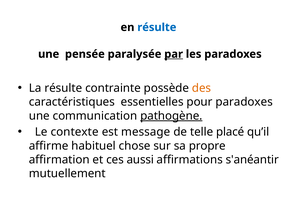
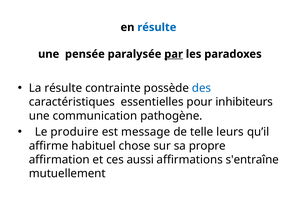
des colour: orange -> blue
pour paradoxes: paradoxes -> inhibiteurs
pathogène underline: present -> none
contexte: contexte -> produire
placé: placé -> leurs
s'anéantir: s'anéantir -> s'entraîne
